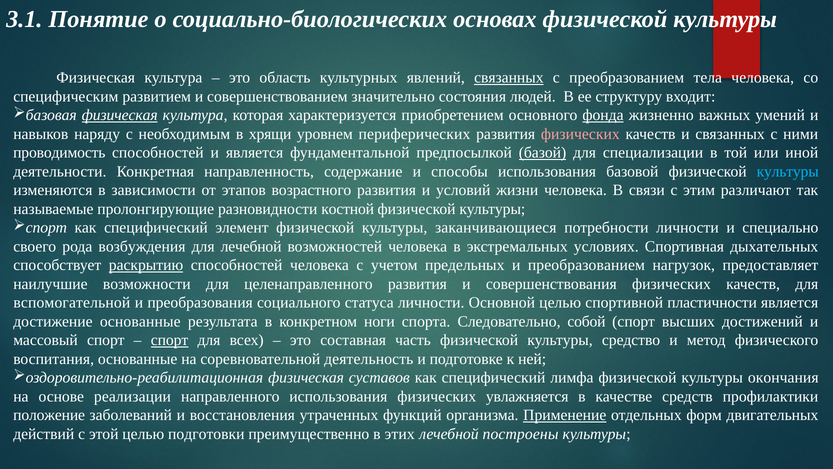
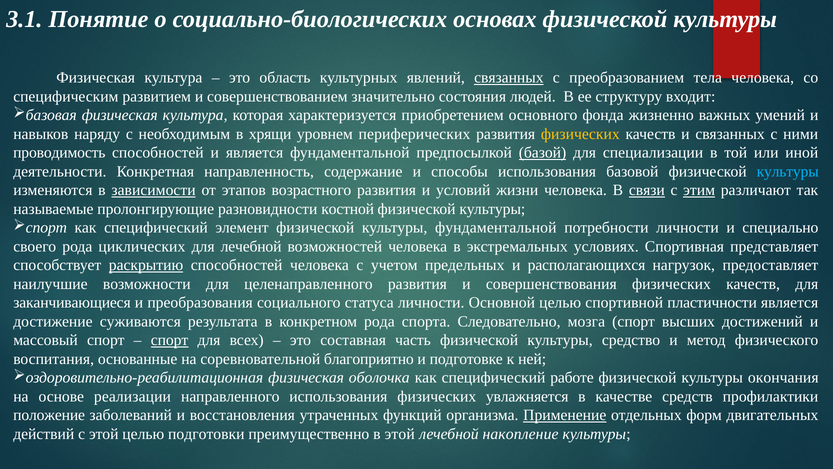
физическая at (120, 115) underline: present -> none
фонда underline: present -> none
физических at (580, 134) colour: pink -> yellow
зависимости underline: none -> present
связи underline: none -> present
этим underline: none -> present
культуры заканчивающиеся: заканчивающиеся -> фундаментальной
возбуждения: возбуждения -> циклических
дыхательных: дыхательных -> представляет
и преобразованием: преобразованием -> располагающихся
вспомогательной: вспомогательной -> заканчивающиеся
достижение основанные: основанные -> суживаются
конкретном ноги: ноги -> рода
собой: собой -> мозга
деятельность: деятельность -> благоприятно
суставов: суставов -> оболочка
лимфа: лимфа -> работе
в этих: этих -> этой
построены: построены -> накопление
